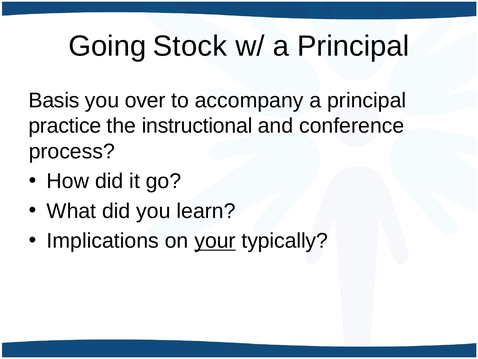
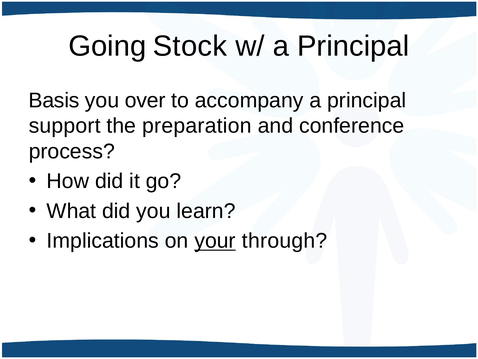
practice: practice -> support
instructional: instructional -> preparation
typically: typically -> through
